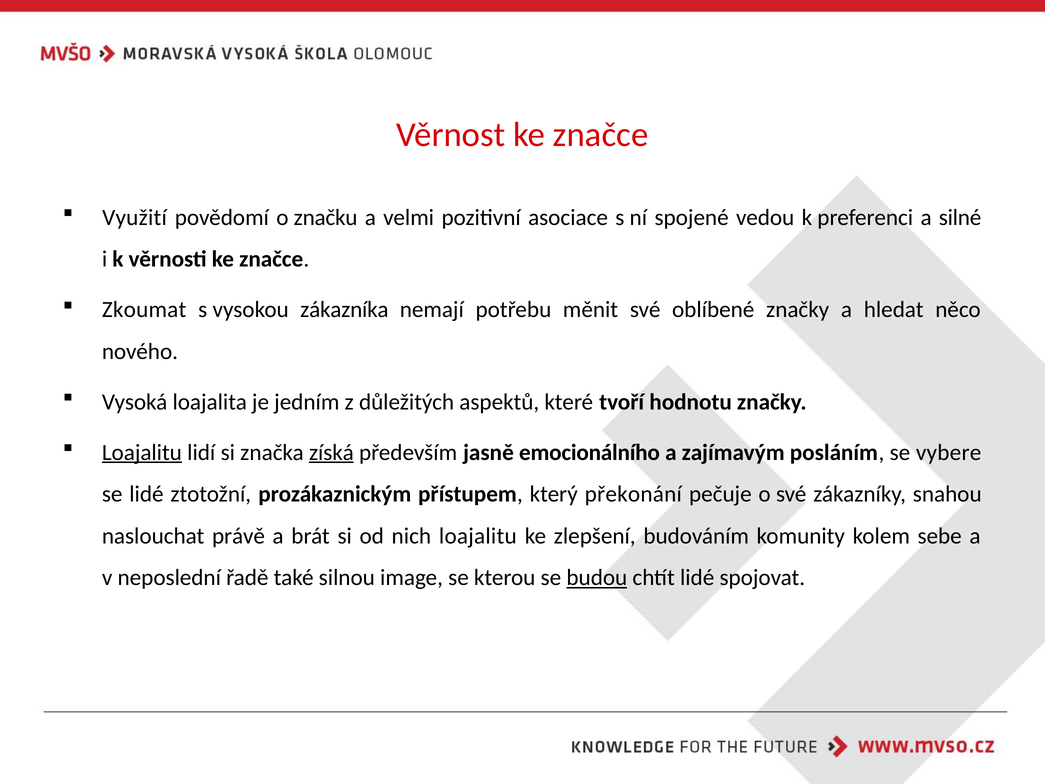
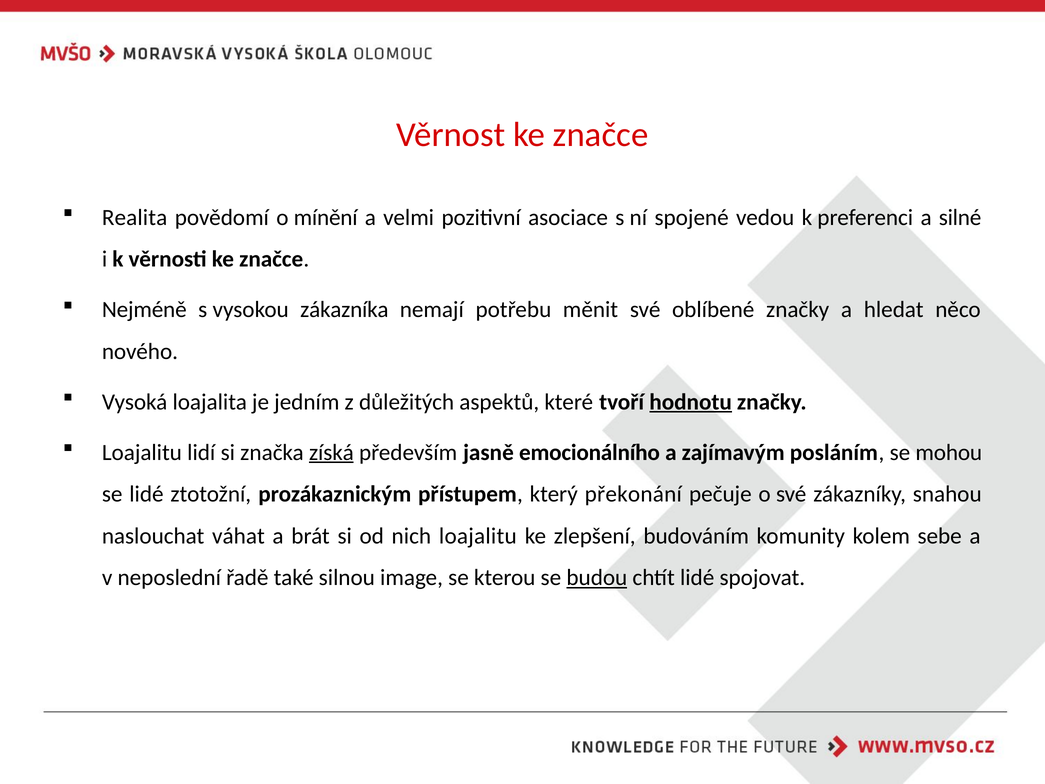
Využití: Využití -> Realita
značku: značku -> mínění
Zkoumat: Zkoumat -> Nejméně
hodnotu underline: none -> present
Loajalitu at (142, 452) underline: present -> none
vybere: vybere -> mohou
právě: právě -> váhat
